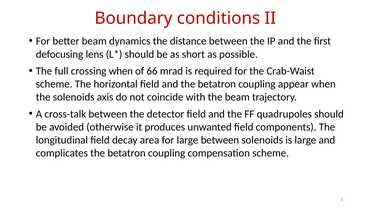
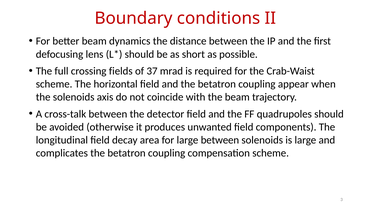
crossing when: when -> fields
66: 66 -> 37
